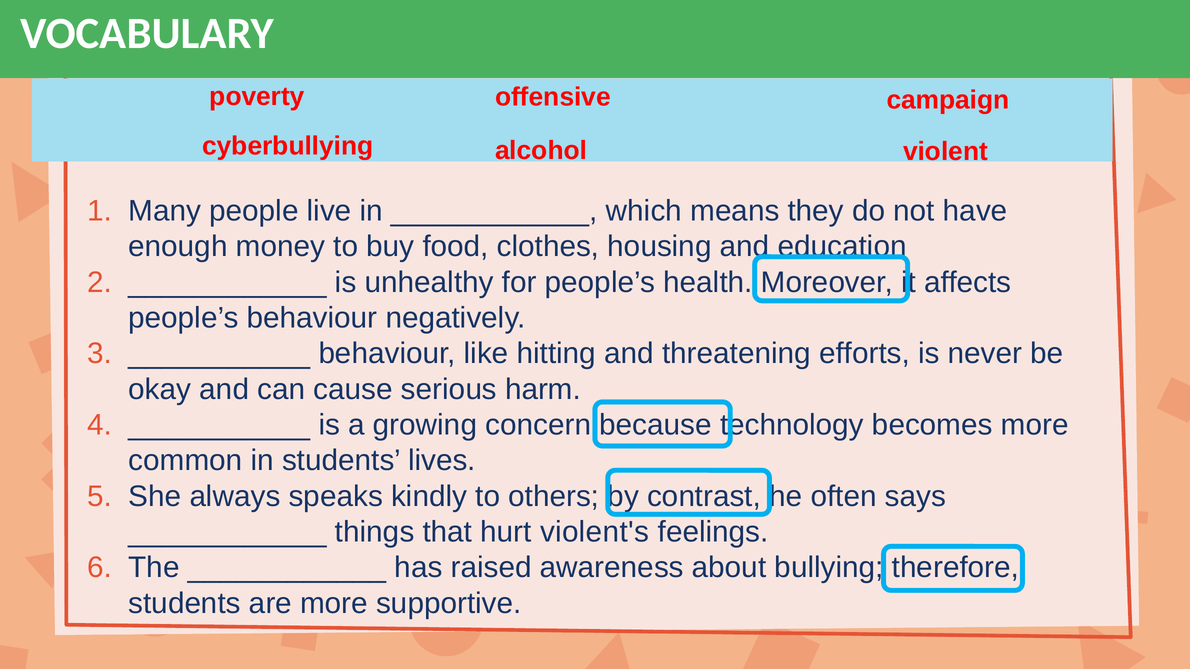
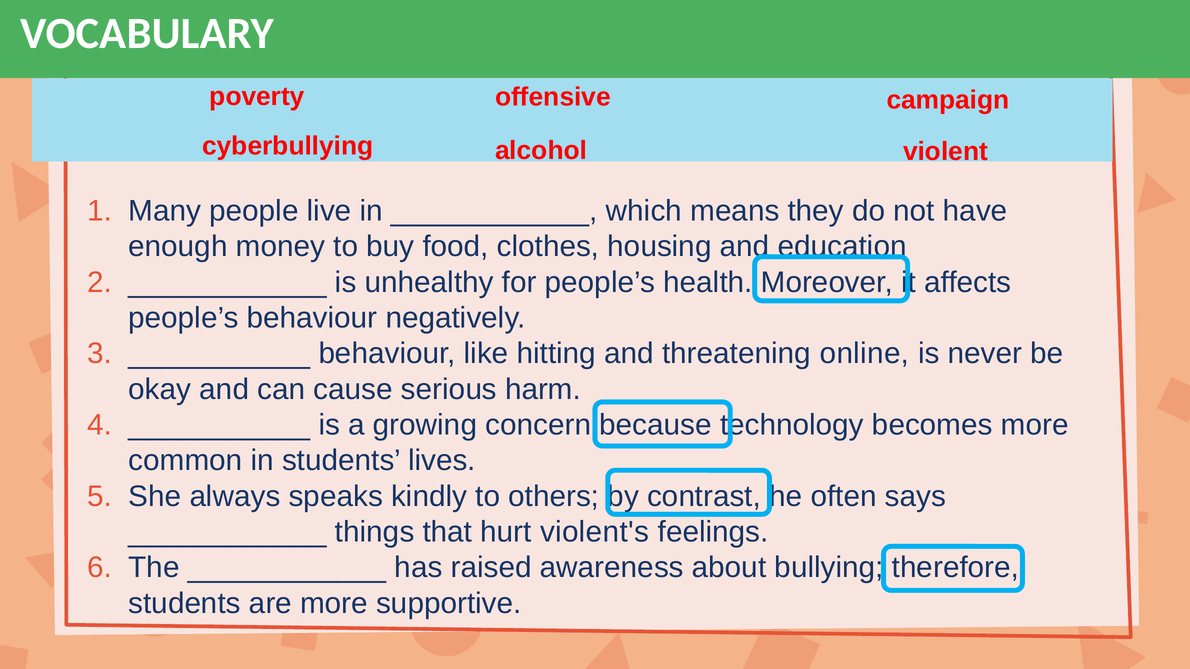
efforts: efforts -> online
